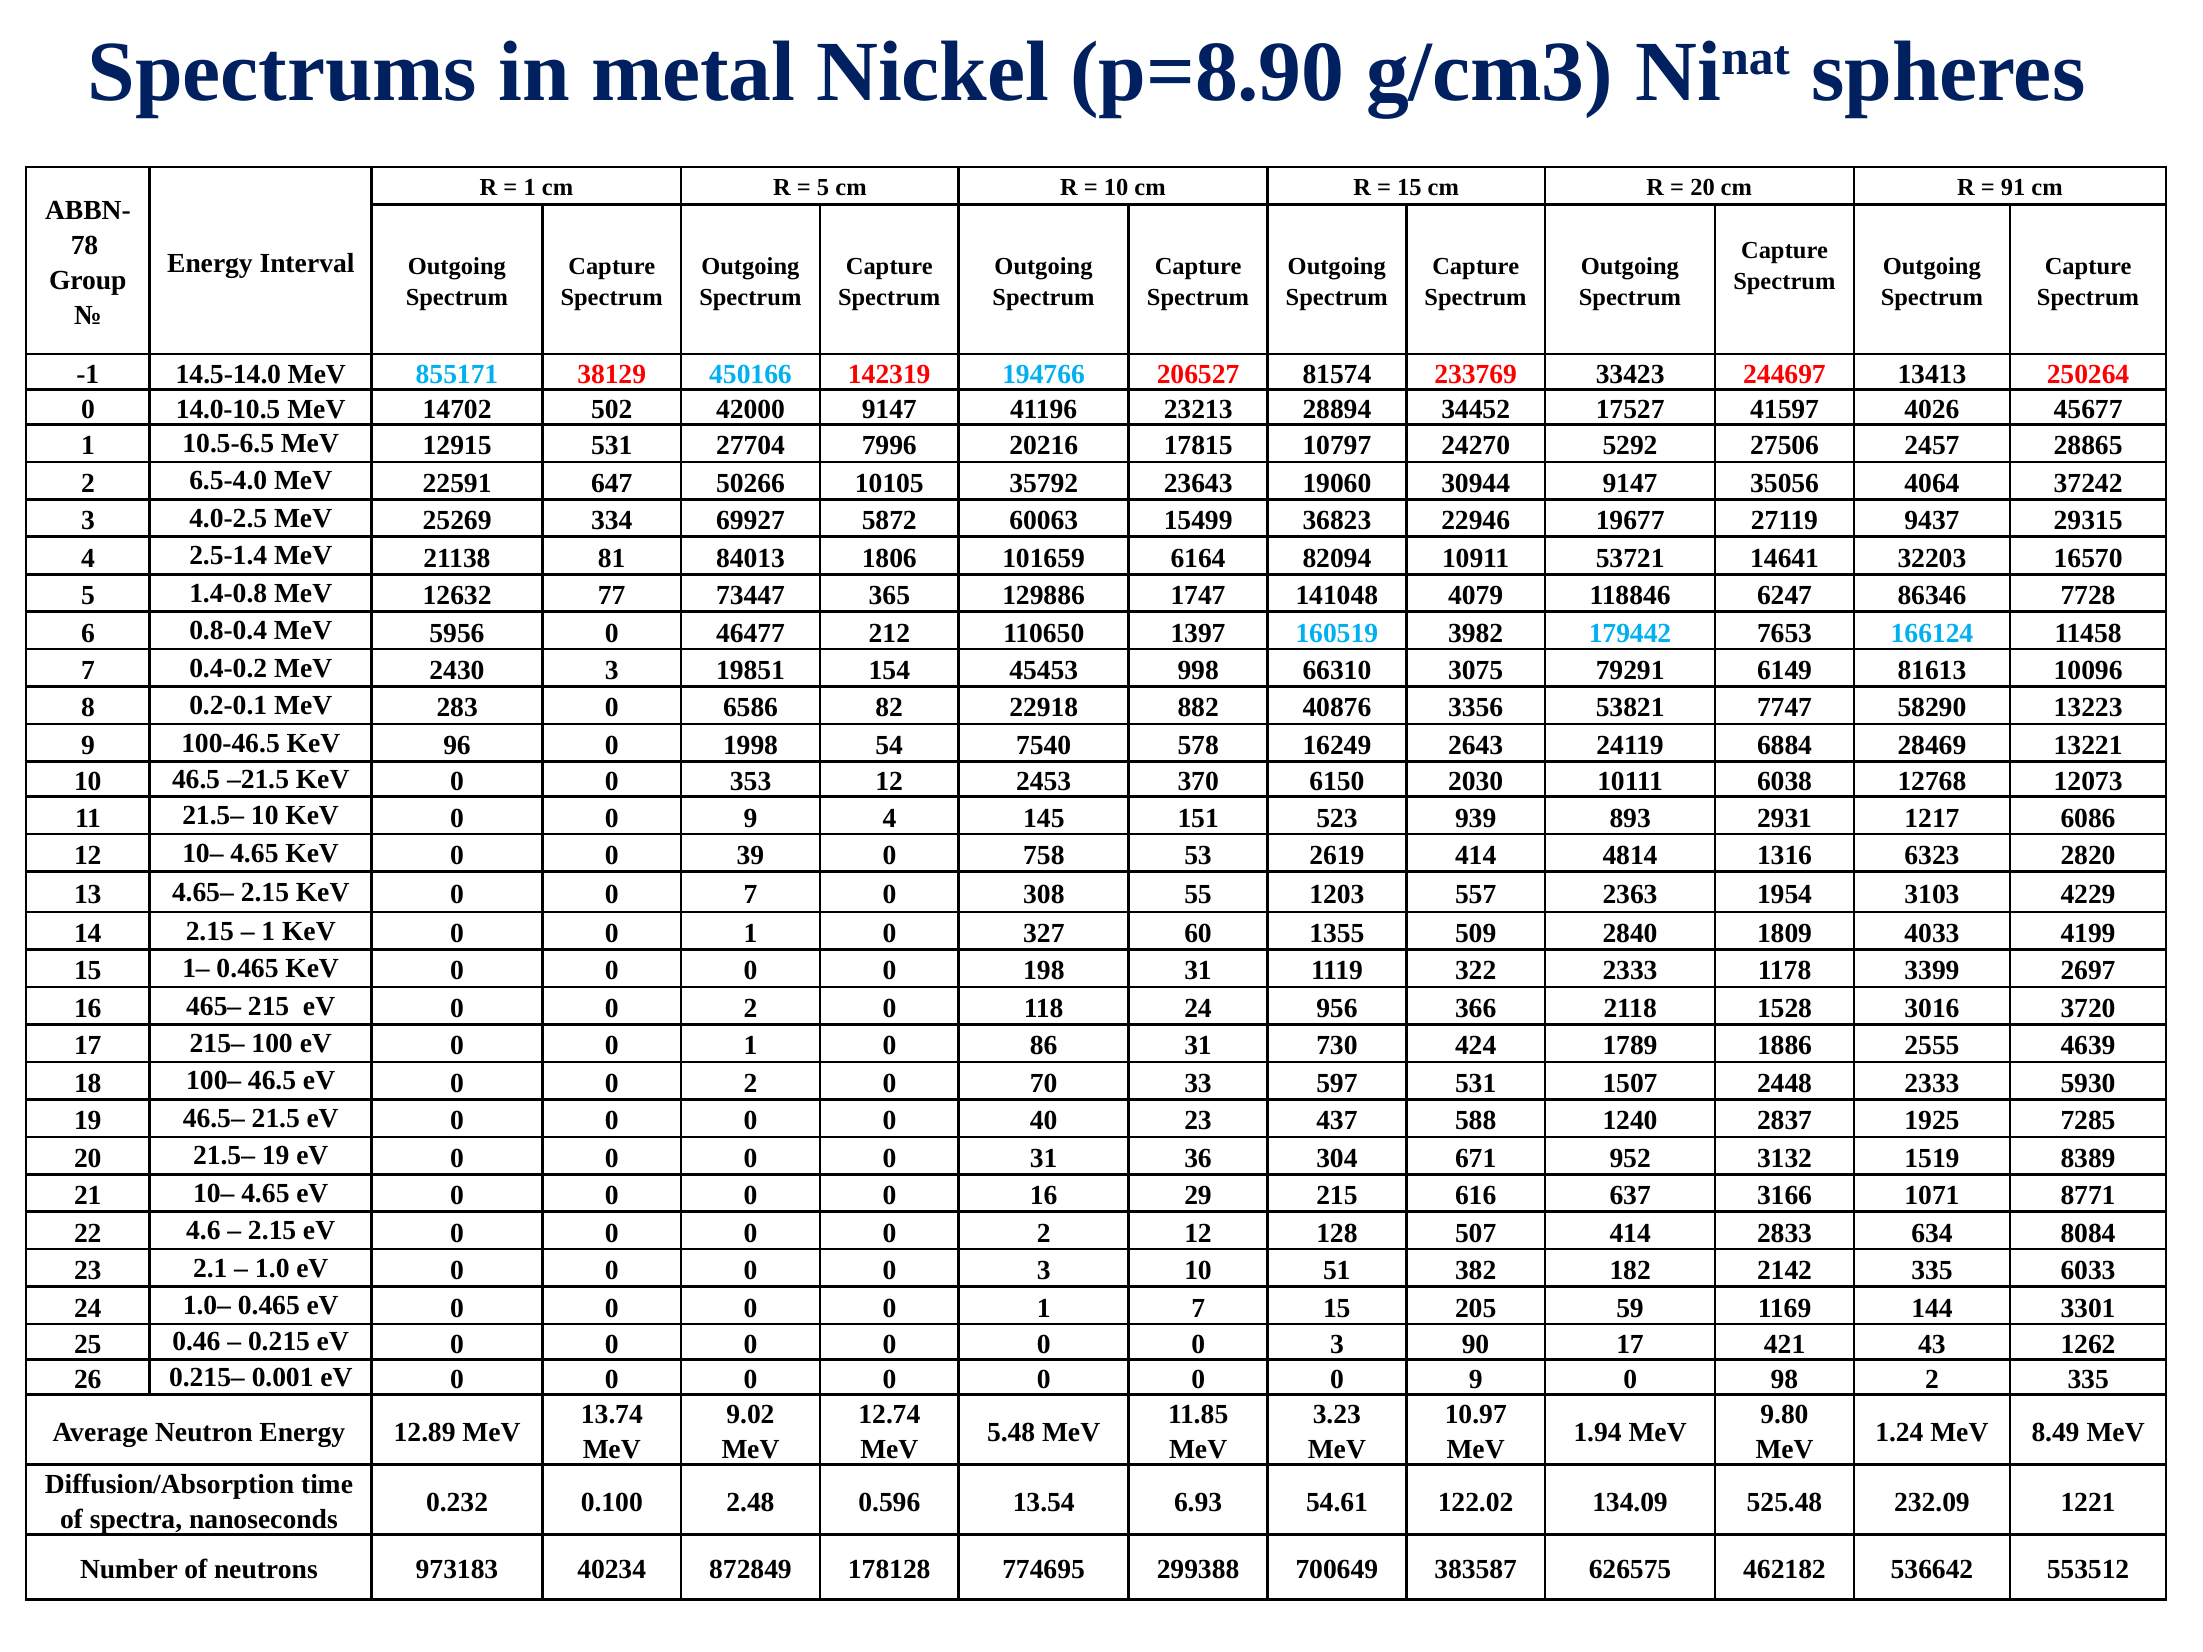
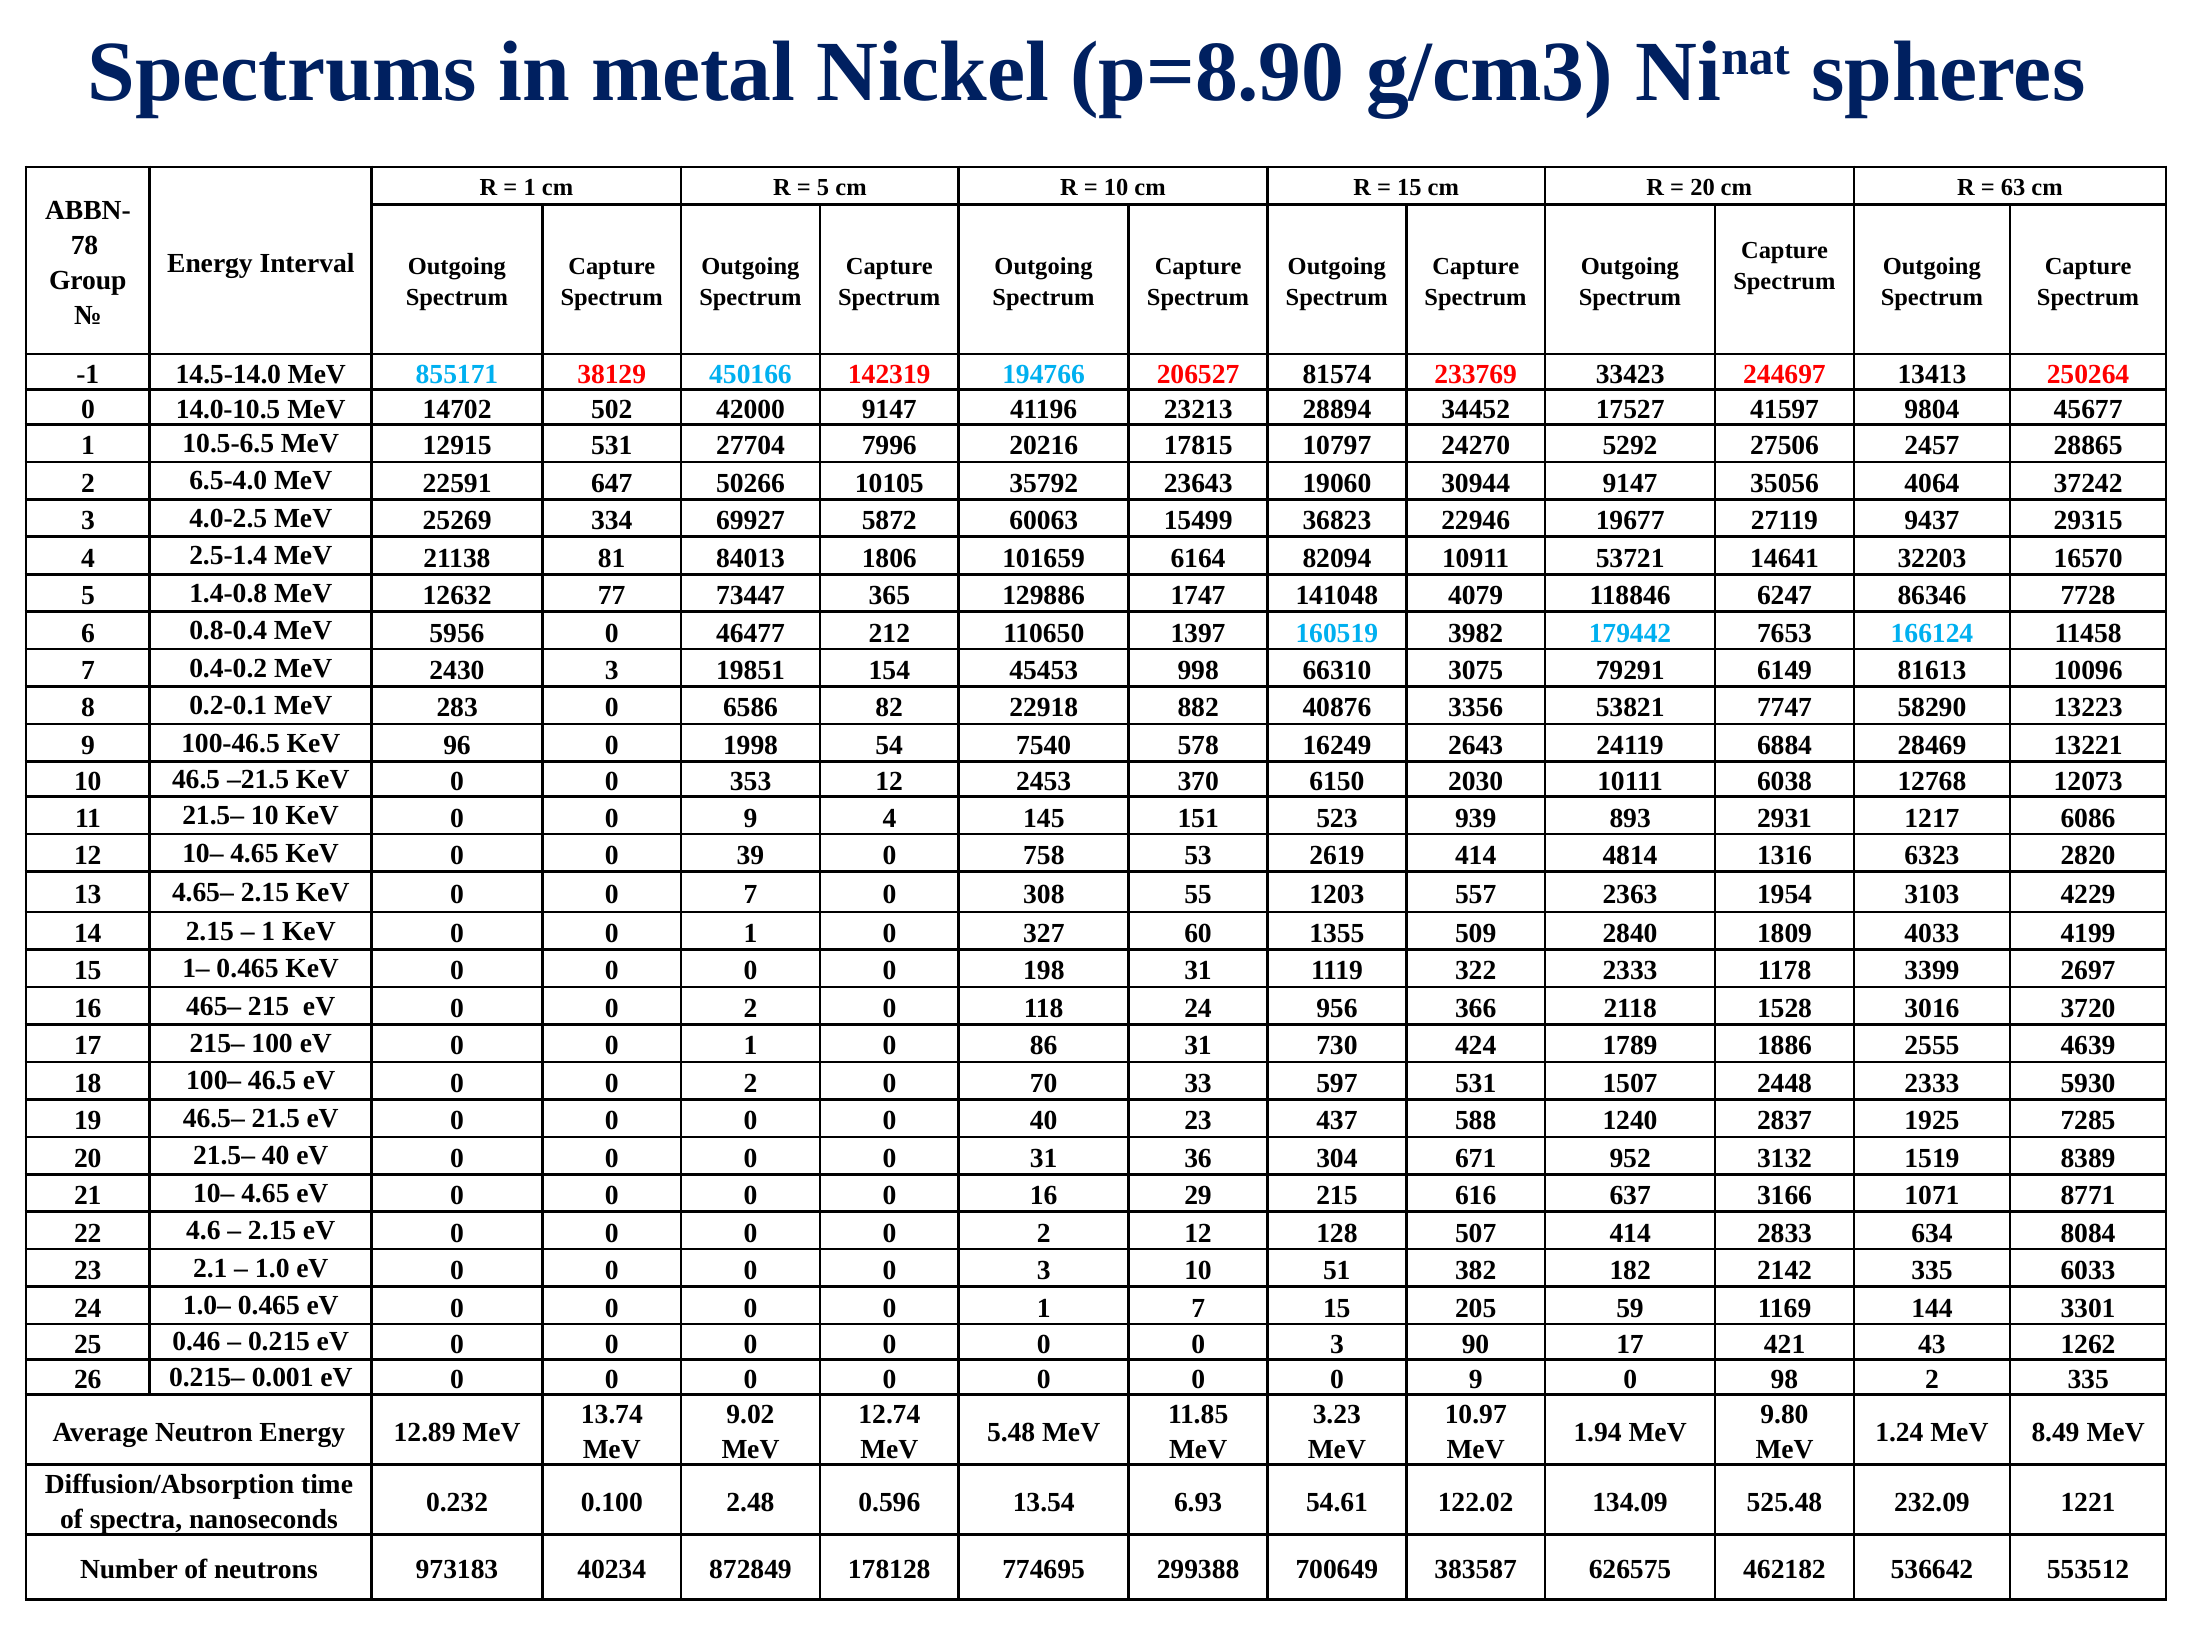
91: 91 -> 63
4026: 4026 -> 9804
21.5– 19: 19 -> 40
